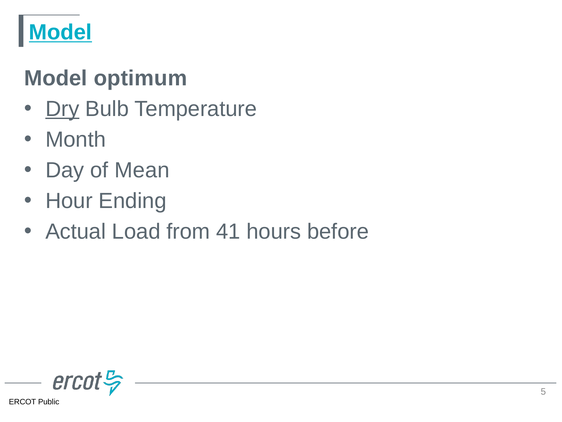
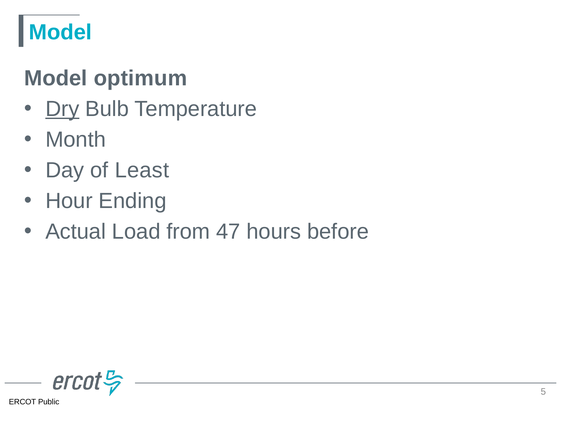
Model at (60, 32) underline: present -> none
Mean: Mean -> Least
41: 41 -> 47
